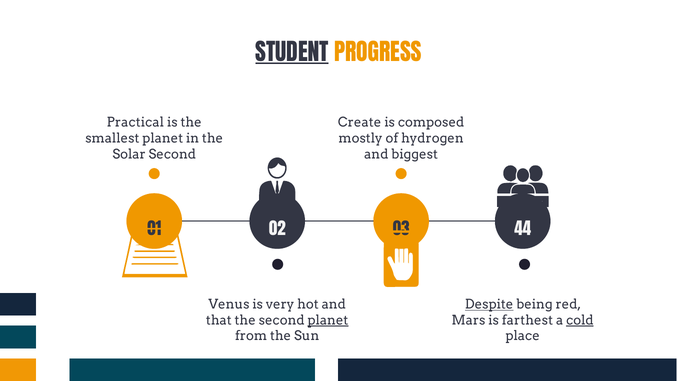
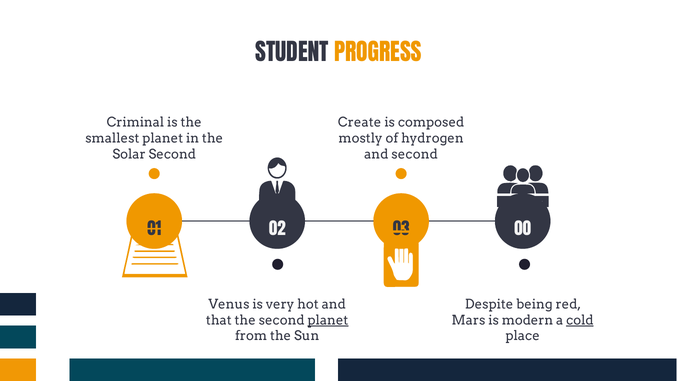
STUDENT underline: present -> none
Practical: Practical -> Criminal
and biggest: biggest -> second
44: 44 -> 00
Despite underline: present -> none
farthest: farthest -> modern
